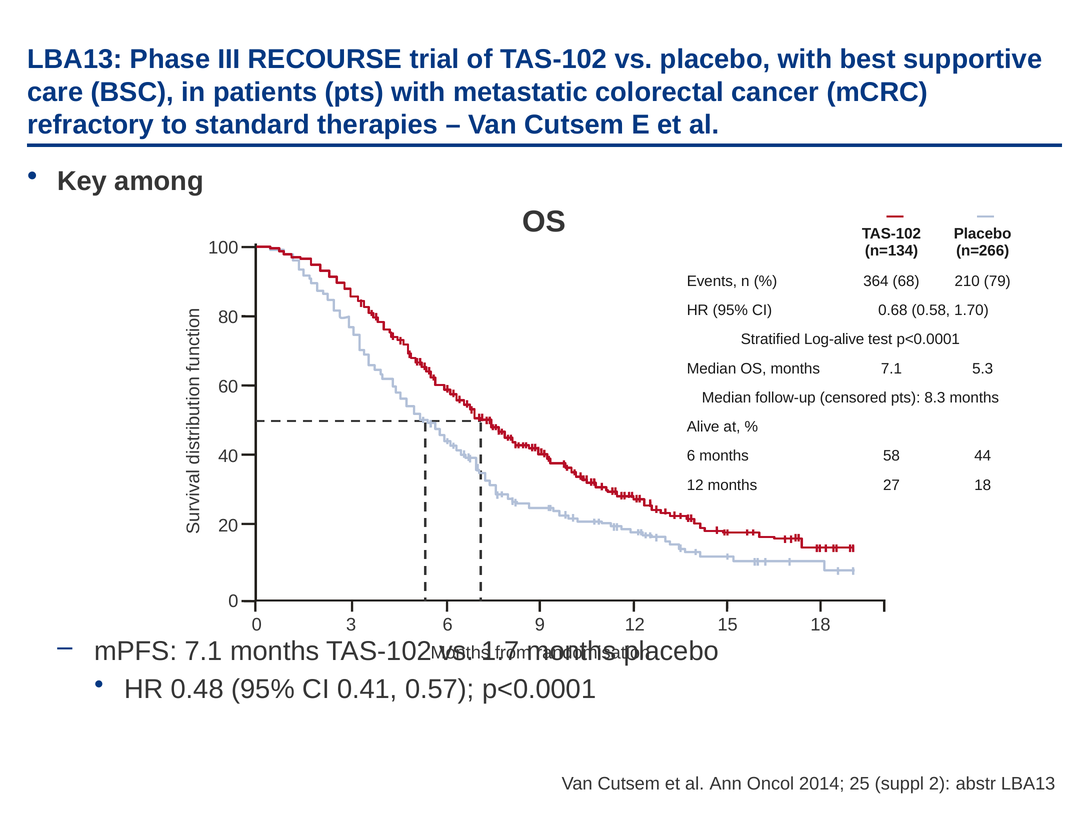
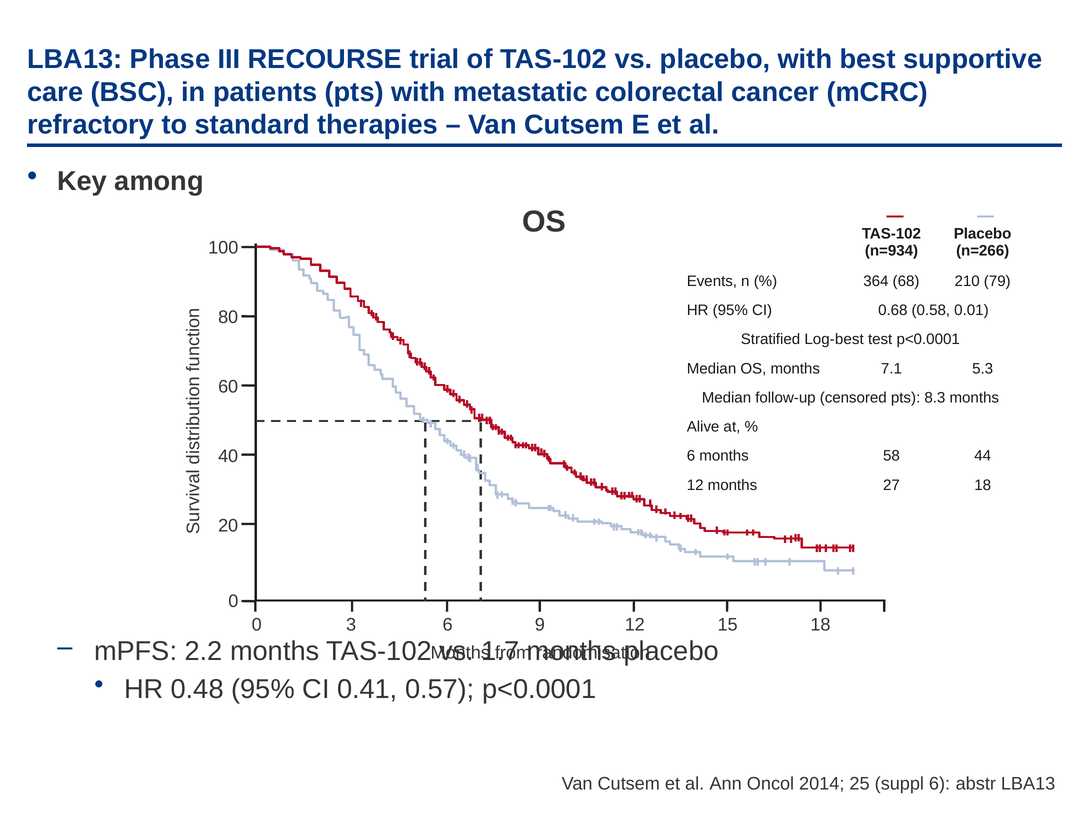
n=134: n=134 -> n=934
1.70: 1.70 -> 0.01
Log-alive: Log-alive -> Log-best
mPFS 7.1: 7.1 -> 2.2
suppl 2: 2 -> 6
